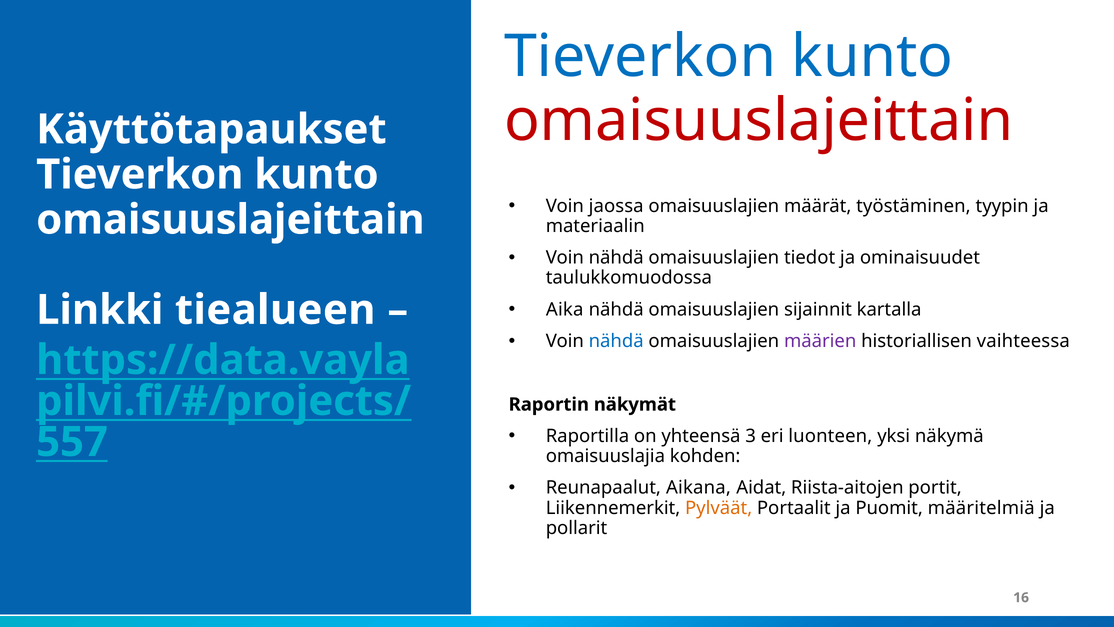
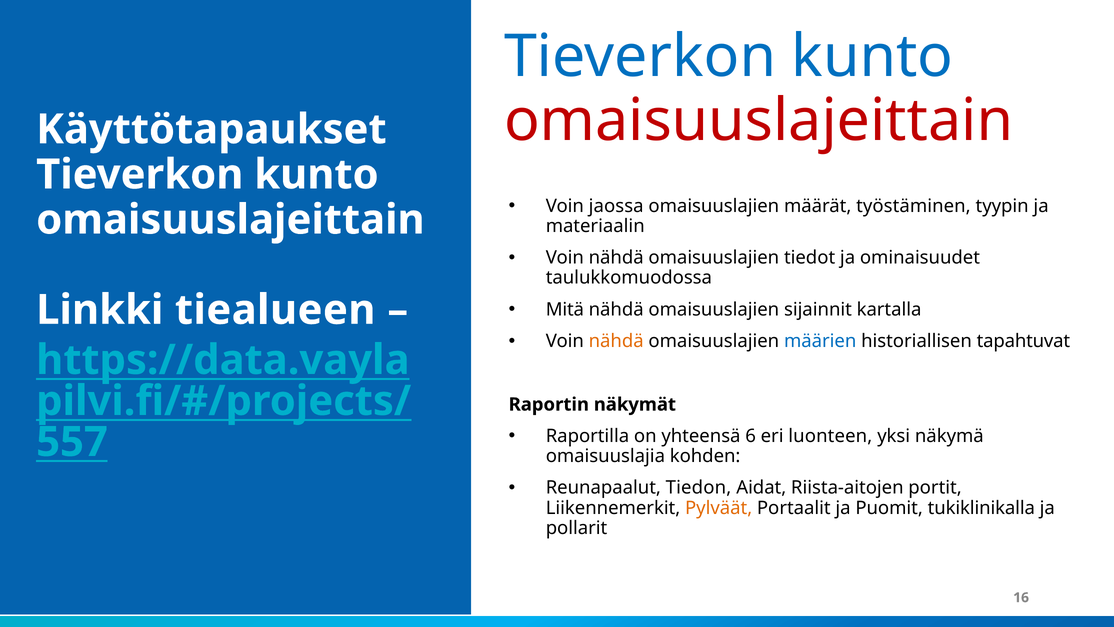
Aika: Aika -> Mitä
nähdä at (616, 341) colour: blue -> orange
määrien colour: purple -> blue
vaihteessa: vaihteessa -> tapahtuvat
3: 3 -> 6
Aikana: Aikana -> Tiedon
määritelmiä: määritelmiä -> tukiklinikalla
